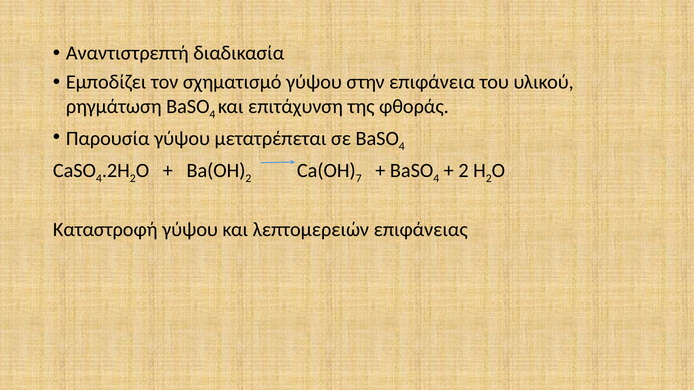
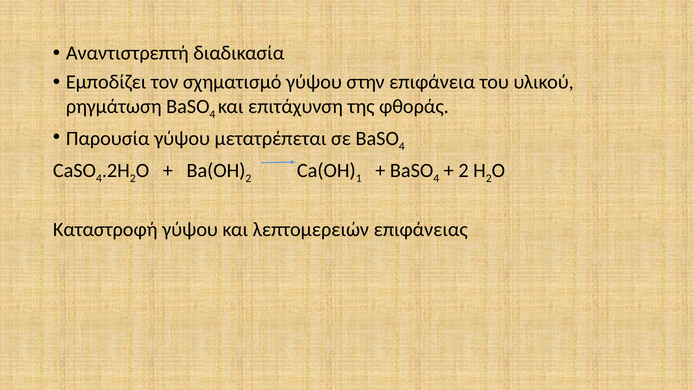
7: 7 -> 1
